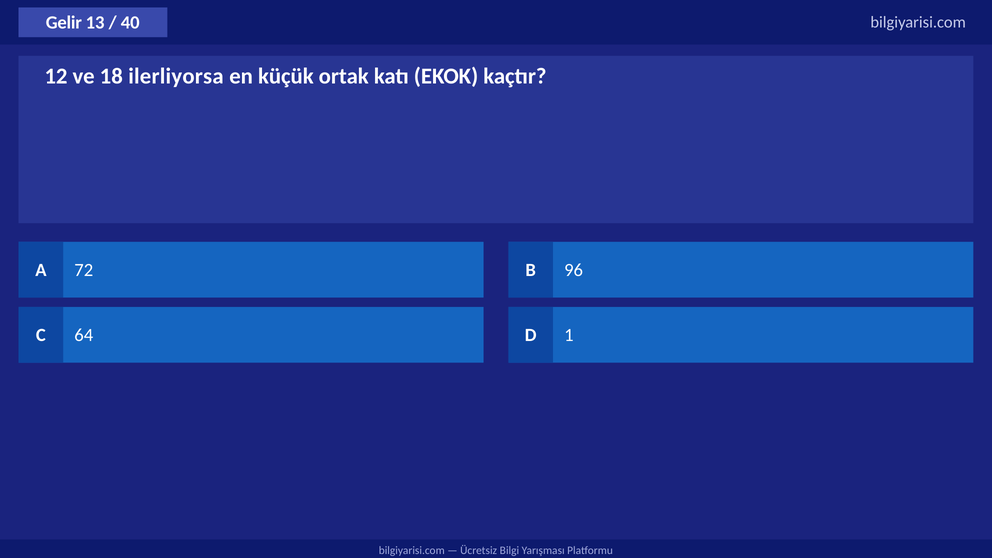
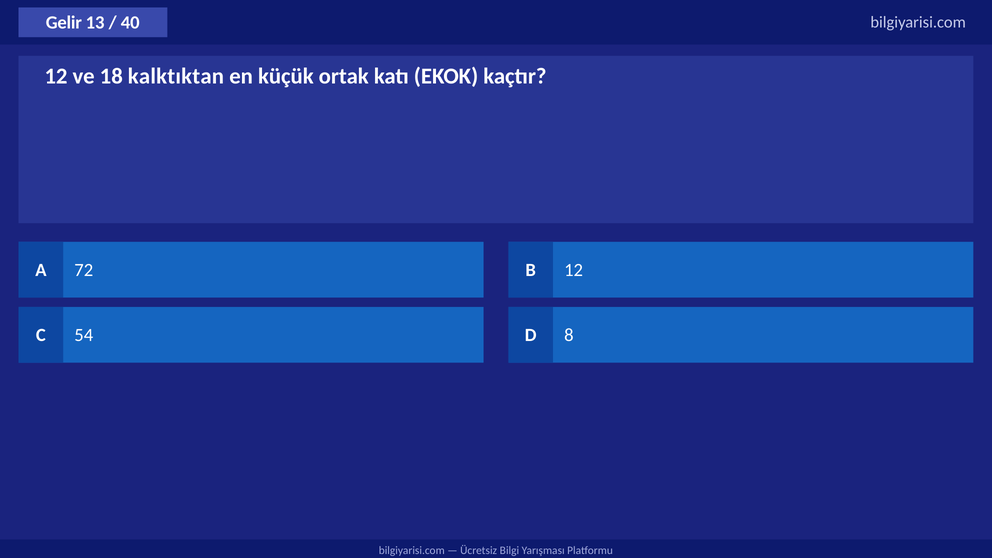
ilerliyorsa: ilerliyorsa -> kalktıktan
B 96: 96 -> 12
64: 64 -> 54
1: 1 -> 8
